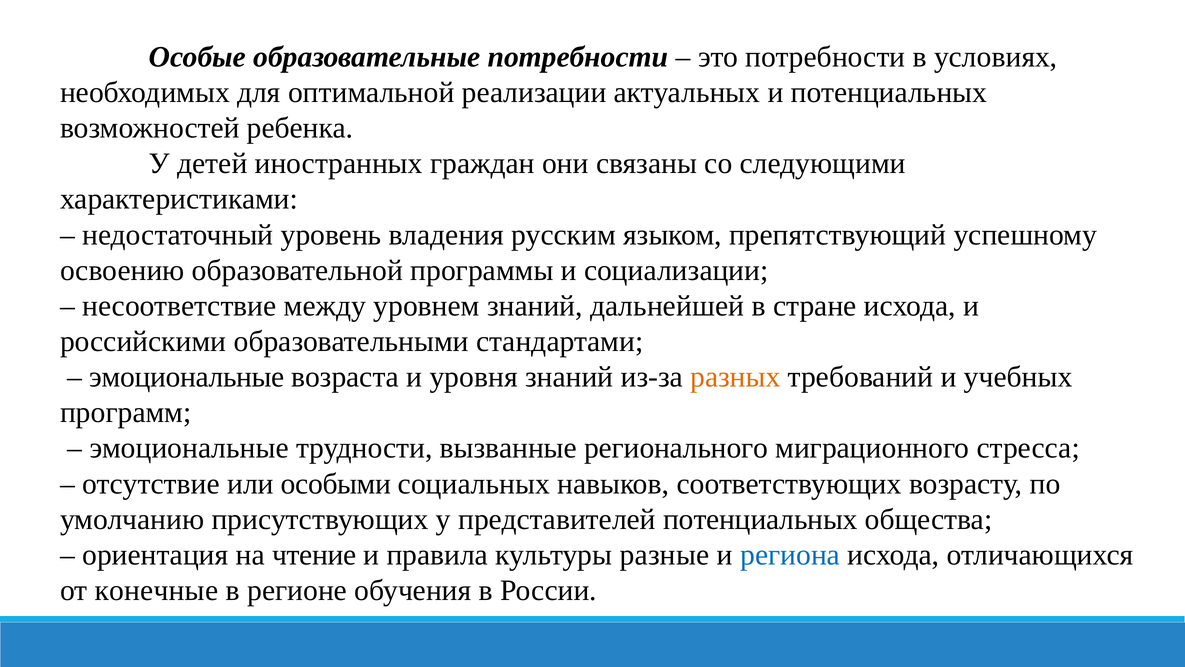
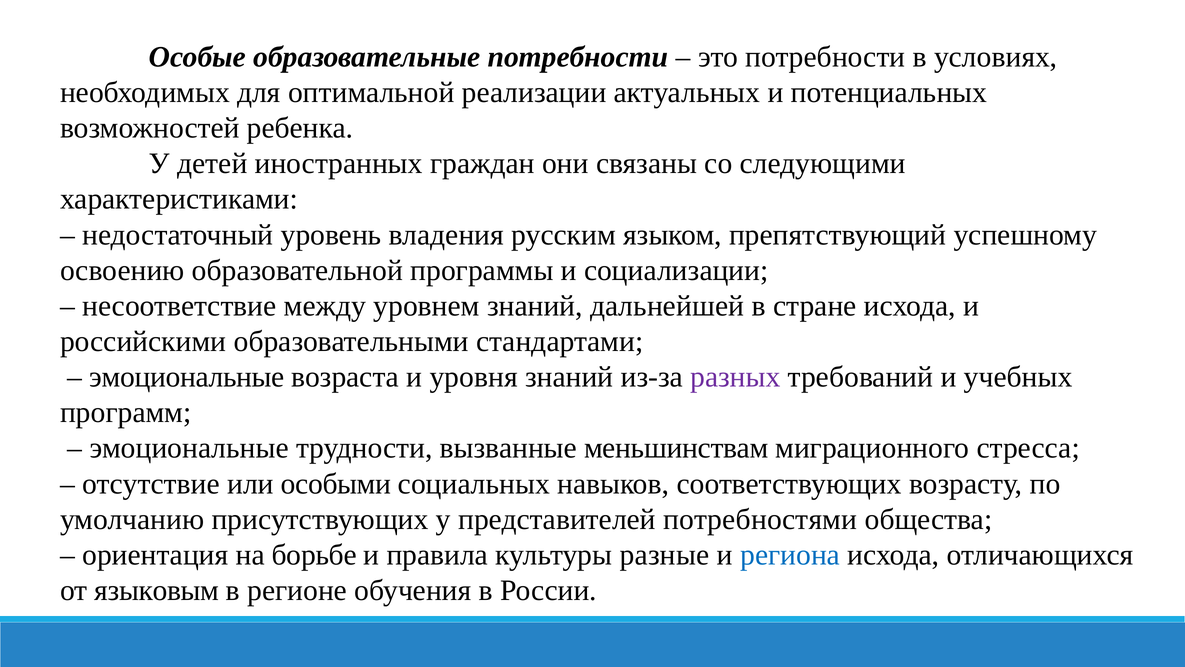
разных colour: orange -> purple
регионального: регионального -> меньшинствам
представителей потенциальных: потенциальных -> потребностями
чтение: чтение -> борьбе
конечные: конечные -> языковым
